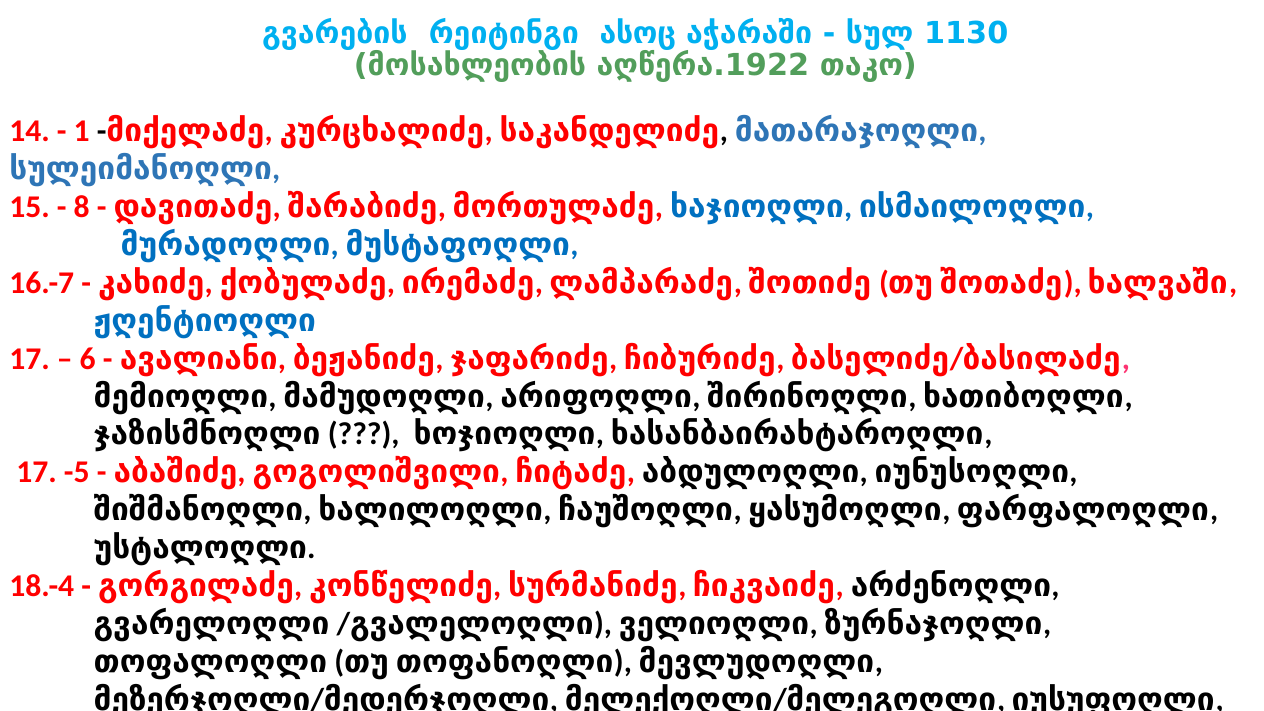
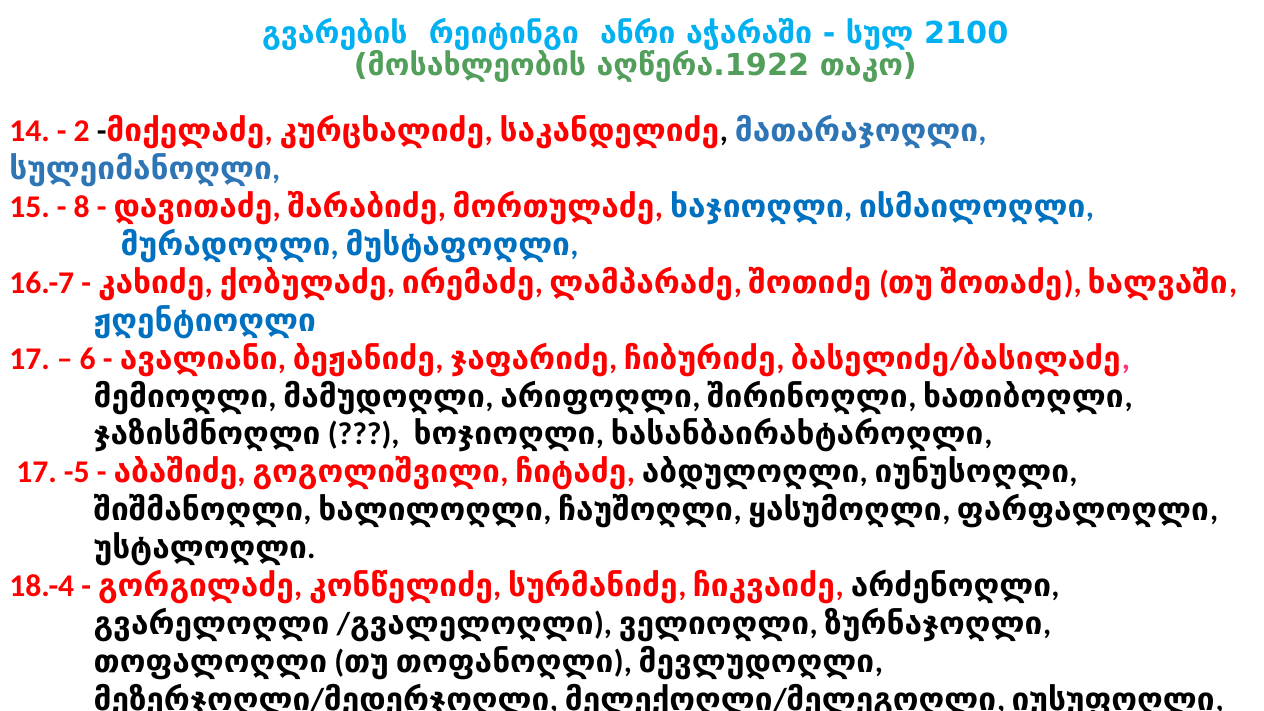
ასოც: ასოც -> ანრი
1130: 1130 -> 2100
1: 1 -> 2
